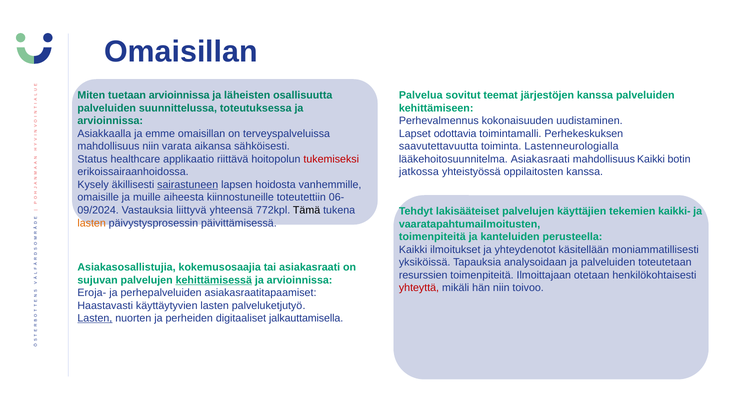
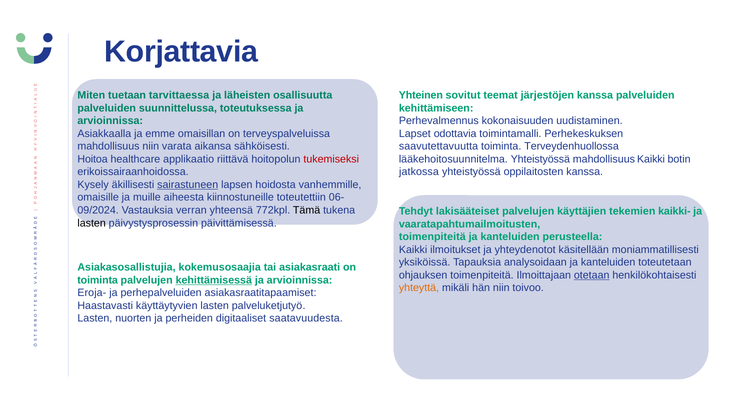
Omaisillan at (181, 52): Omaisillan -> Korjattavia
tuetaan arvioinnissa: arvioinnissa -> tarvittaessa
Palvelua: Palvelua -> Yhteinen
Lastenneurologialla: Lastenneurologialla -> Terveydenhuollossa
Status: Status -> Hoitoa
lääkehoitosuunnitelma Asiakasraati: Asiakasraati -> Yhteistyössä
liittyvä: liittyvä -> verran
lasten at (92, 223) colour: orange -> black
analysoidaan ja palveluiden: palveluiden -> kanteluiden
resurssien: resurssien -> ohjauksen
otetaan underline: none -> present
sujuvan at (98, 280): sujuvan -> toiminta
yhteyttä colour: red -> orange
Lasten at (95, 318) underline: present -> none
jalkauttamisella: jalkauttamisella -> saatavuudesta
